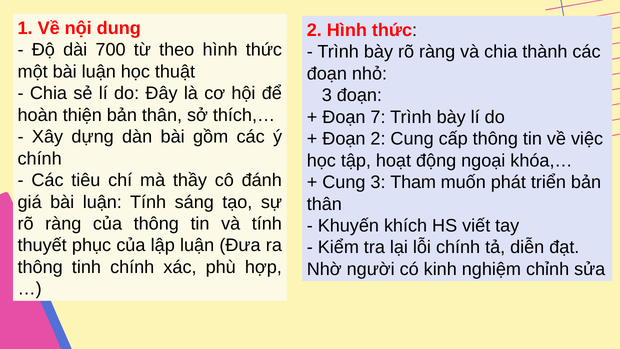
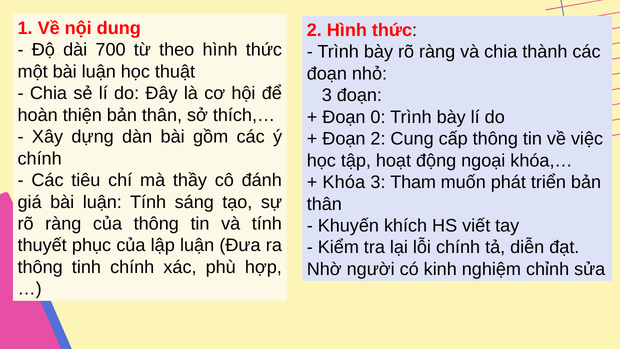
7: 7 -> 0
Cung at (344, 182): Cung -> Khóa
